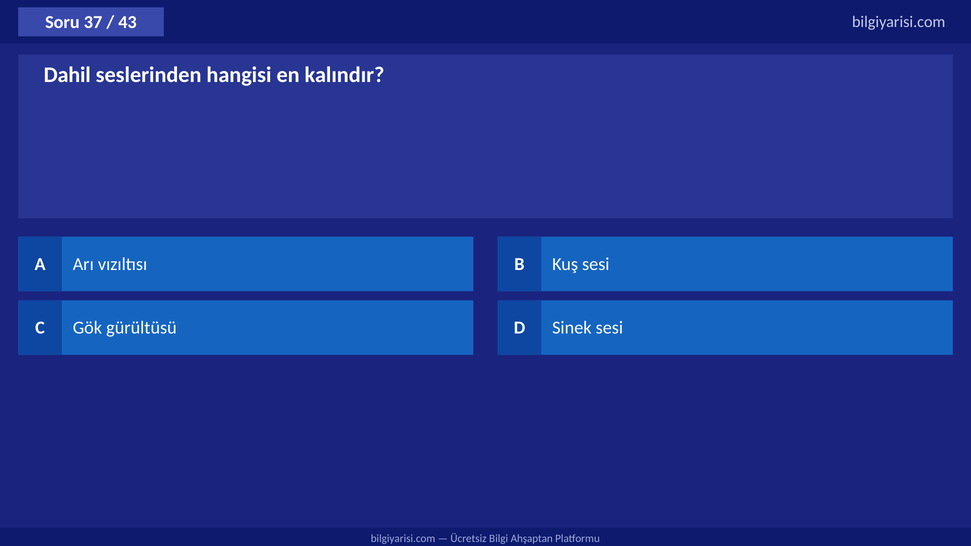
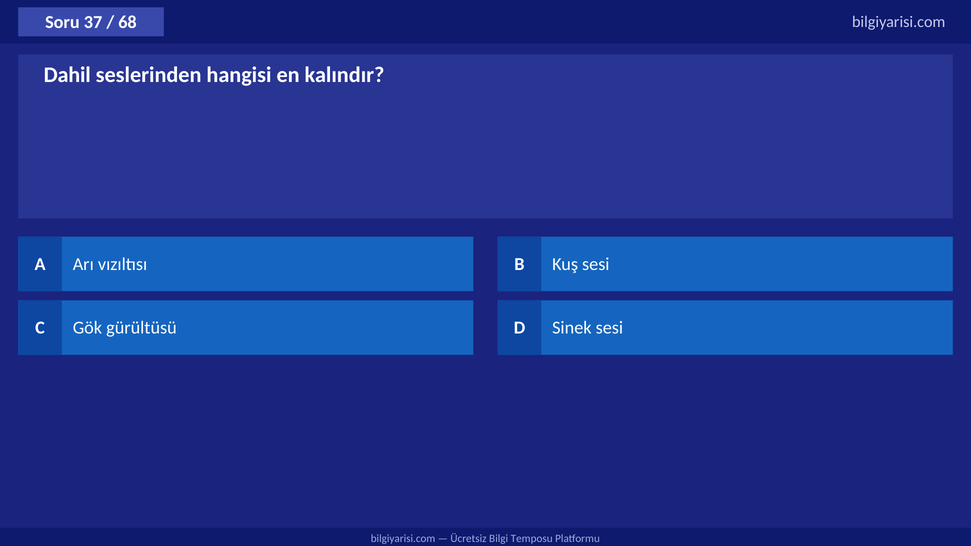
43: 43 -> 68
Ahşaptan: Ahşaptan -> Temposu
